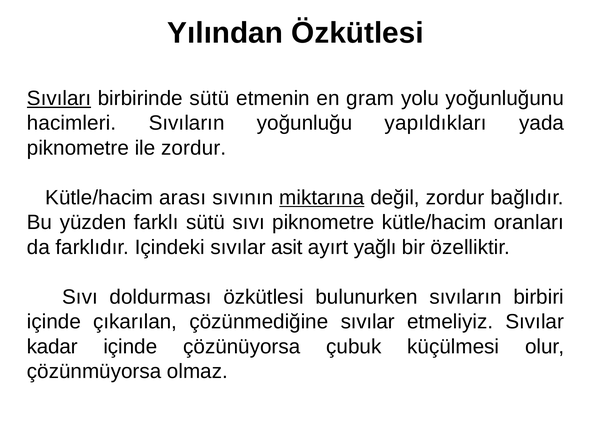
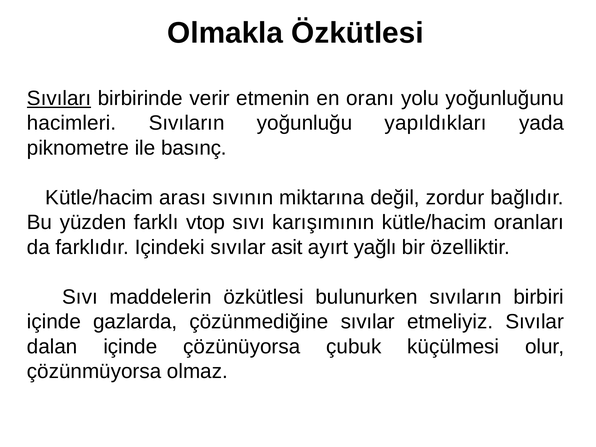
Yılından: Yılından -> Olmakla
birbirinde sütü: sütü -> verir
gram: gram -> oranı
ile zordur: zordur -> basınç
miktarına underline: present -> none
farklı sütü: sütü -> vtop
sıvı piknometre: piknometre -> karışımının
doldurması: doldurması -> maddelerin
çıkarılan: çıkarılan -> gazlarda
kadar: kadar -> dalan
